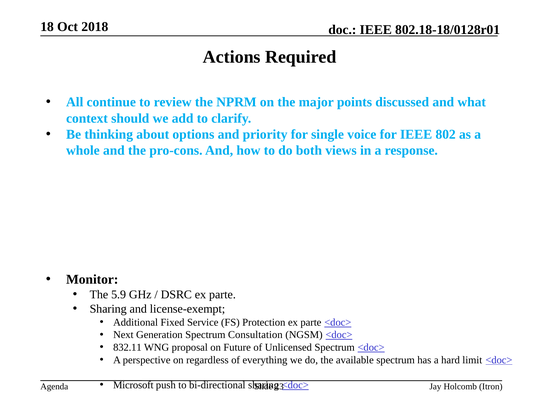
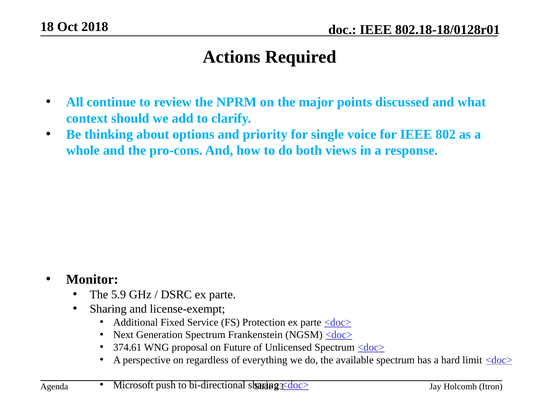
Consultation: Consultation -> Frankenstein
832.11: 832.11 -> 374.61
